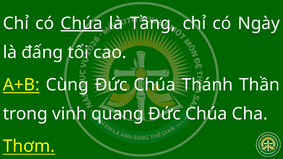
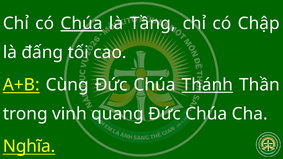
Ngày: Ngày -> Chập
Thánh underline: none -> present
Thơm: Thơm -> Nghĩa
